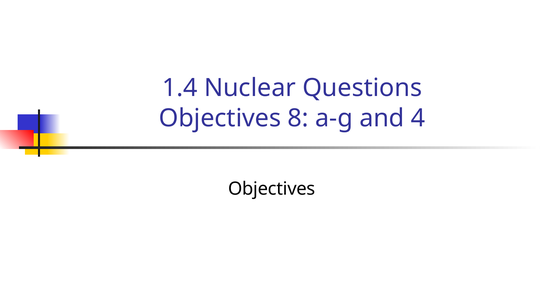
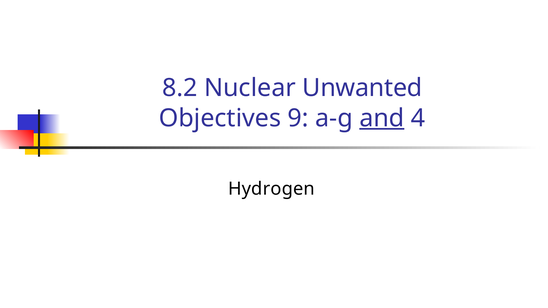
1.4: 1.4 -> 8.2
Questions: Questions -> Unwanted
8: 8 -> 9
and underline: none -> present
Objectives at (272, 189): Objectives -> Hydrogen
